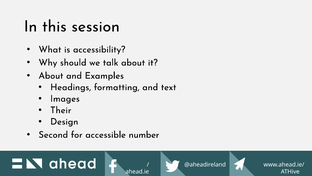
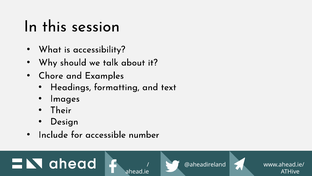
About at (51, 75): About -> Chore
Second: Second -> Include
